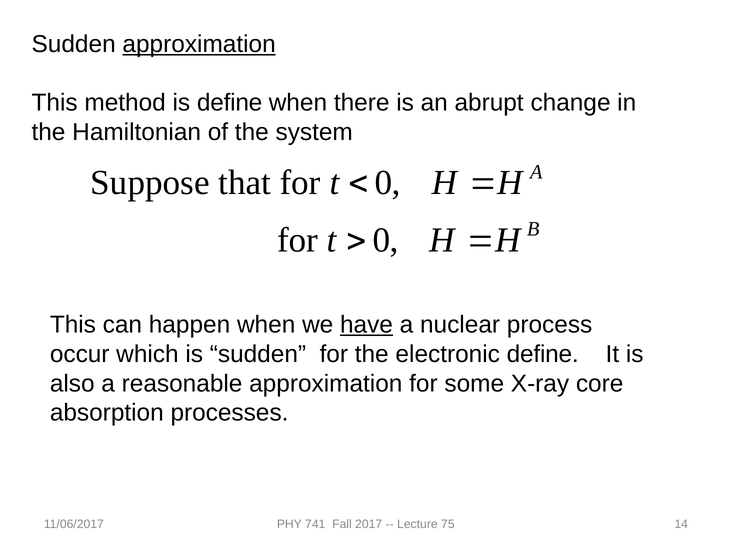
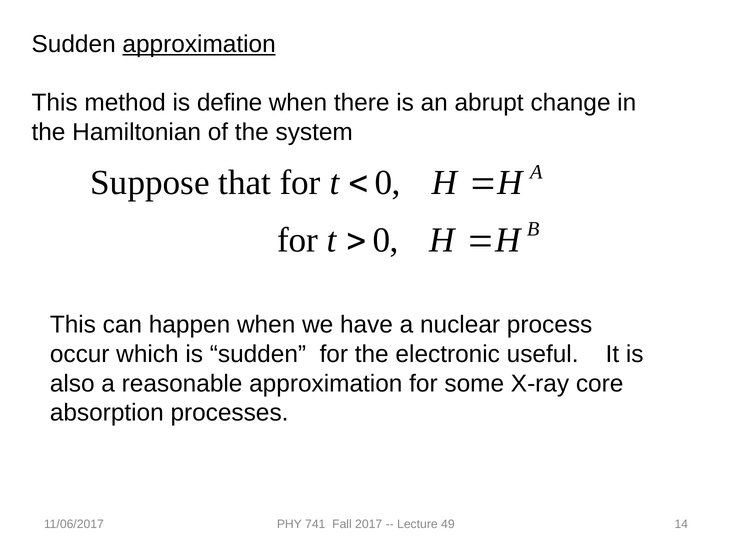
have underline: present -> none
electronic define: define -> useful
75: 75 -> 49
